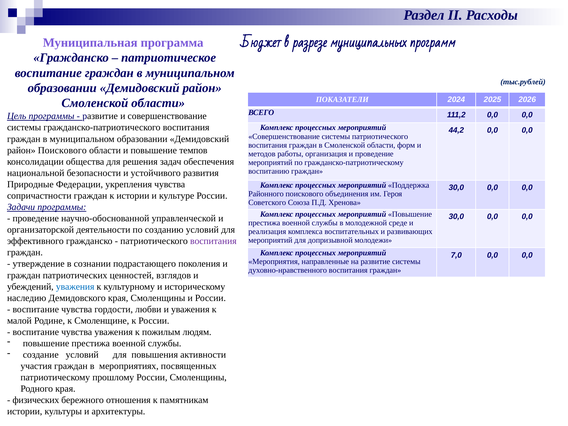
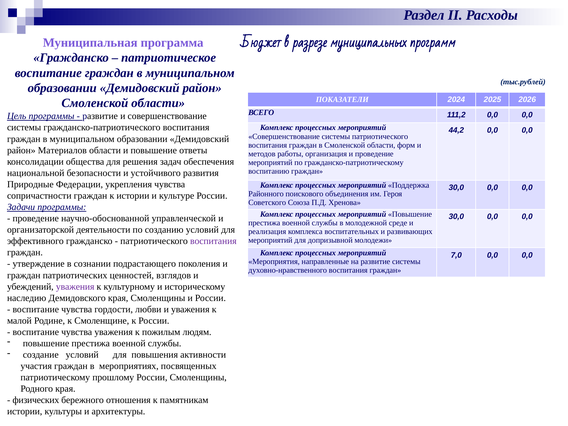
район Поискового: Поискового -> Материалов
темпов: темпов -> ответы
уважения at (75, 287) colour: blue -> purple
